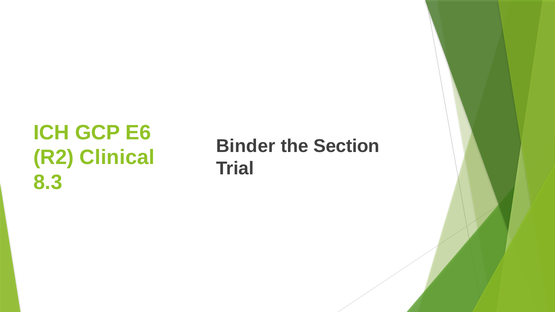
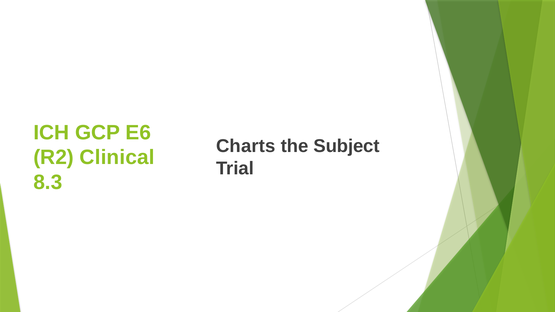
Binder: Binder -> Charts
Section: Section -> Subject
